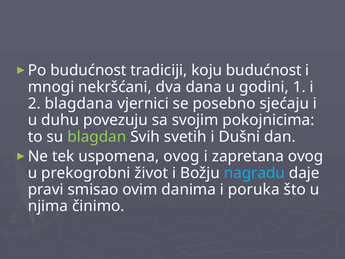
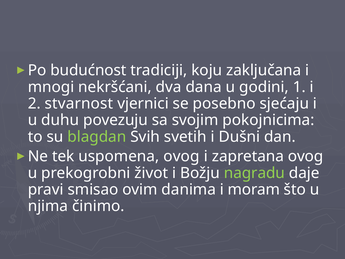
koju budućnost: budućnost -> zaključana
blagdana: blagdana -> stvarnost
nagradu colour: light blue -> light green
poruka: poruka -> moram
